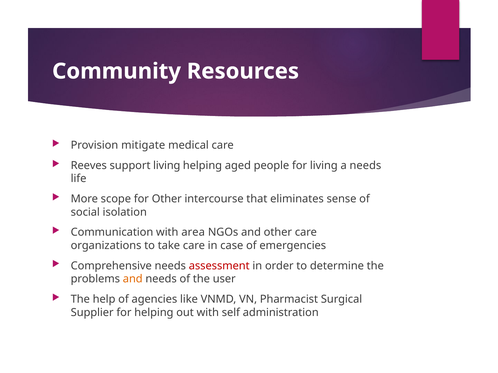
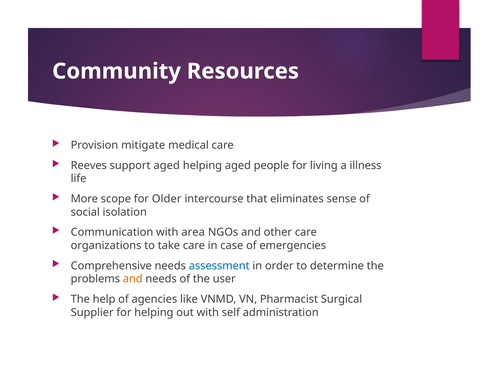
support living: living -> aged
a needs: needs -> illness
for Other: Other -> Older
assessment colour: red -> blue
